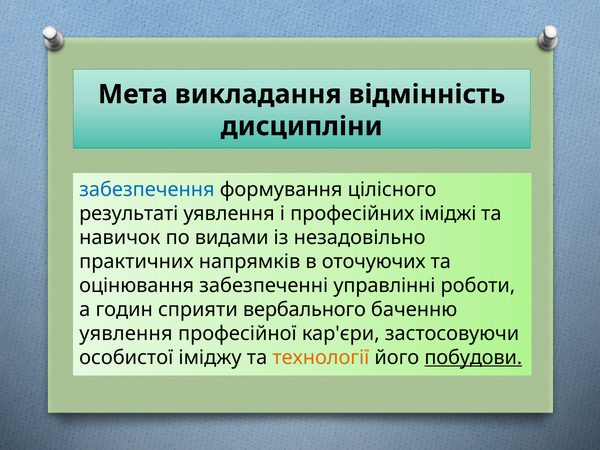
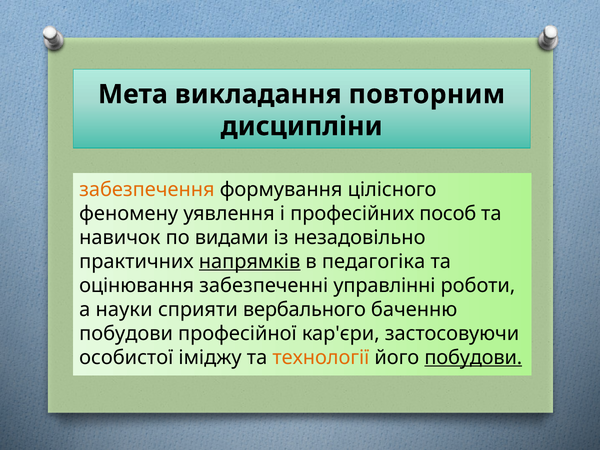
відмінність: відмінність -> повторним
забезпечення colour: blue -> orange
результаті: результаті -> феномену
іміджі: іміджі -> пособ
напрямків underline: none -> present
оточуючих: оточуючих -> педагогіка
годин: годин -> науки
уявлення at (126, 333): уявлення -> побудови
